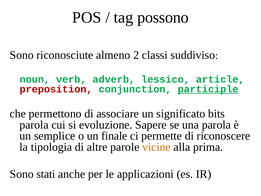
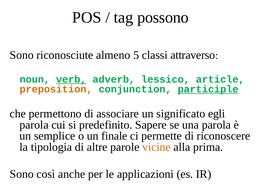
2: 2 -> 5
suddiviso: suddiviso -> attraverso
verb underline: none -> present
preposition colour: red -> orange
bits: bits -> egli
evoluzione: evoluzione -> predefinito
stati: stati -> così
